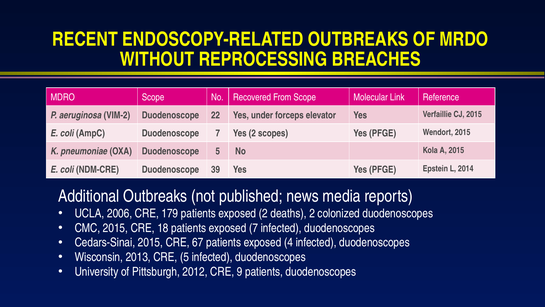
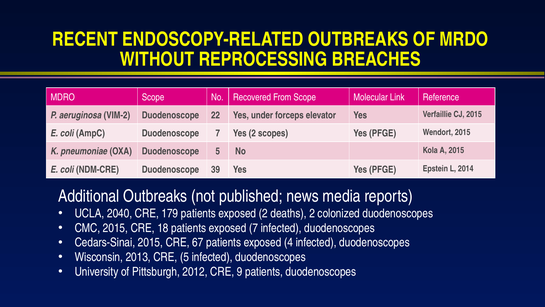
2006: 2006 -> 2040
